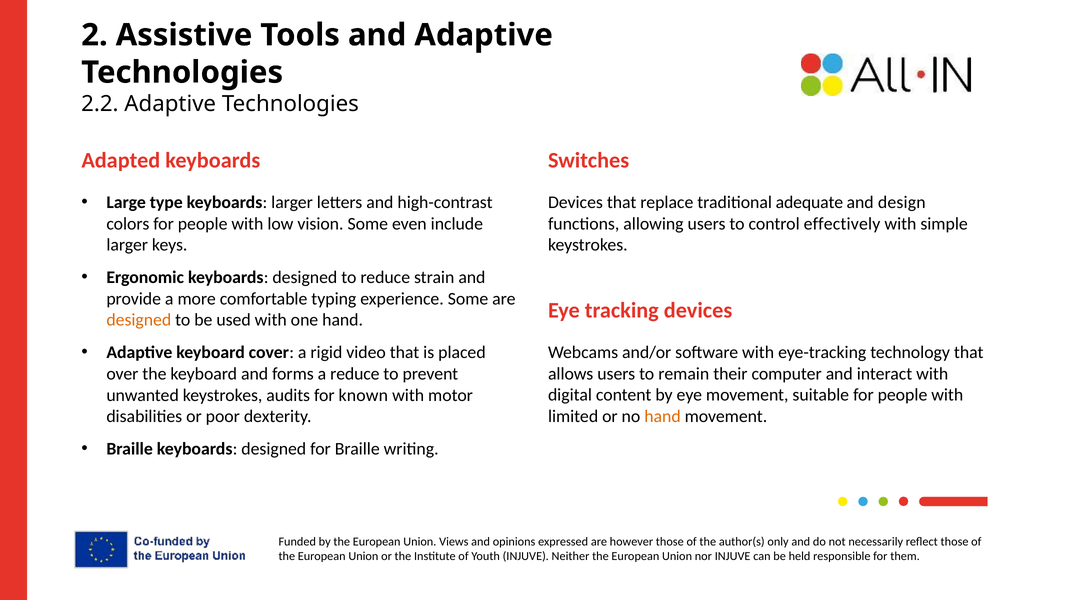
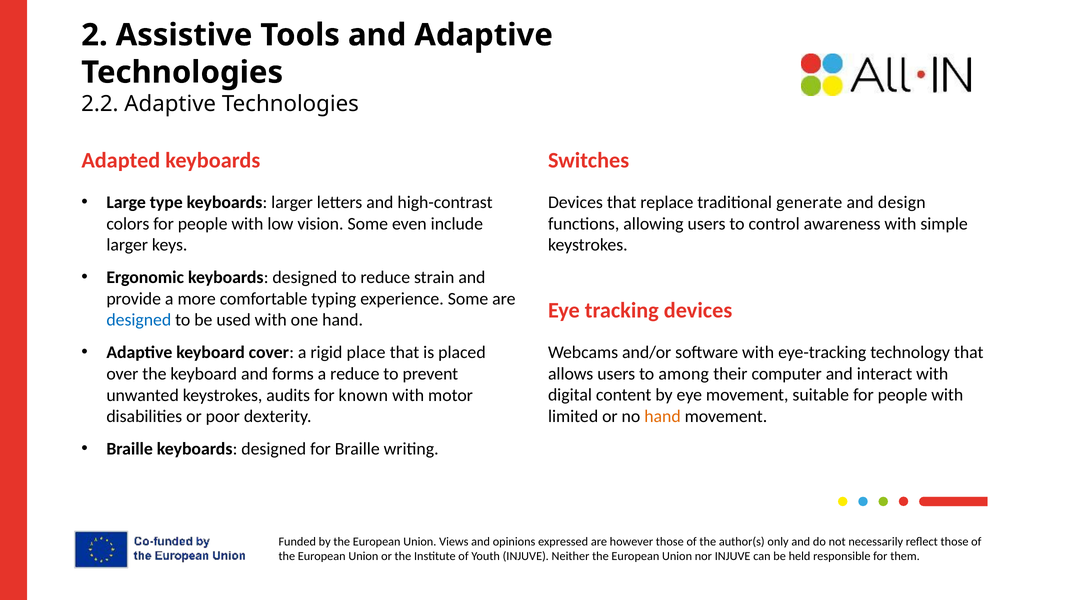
adequate: adequate -> generate
effectively: effectively -> awareness
designed at (139, 320) colour: orange -> blue
video: video -> place
remain: remain -> among
